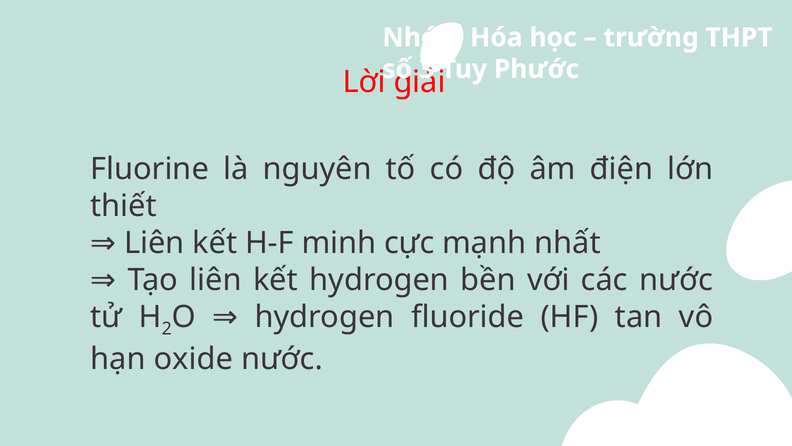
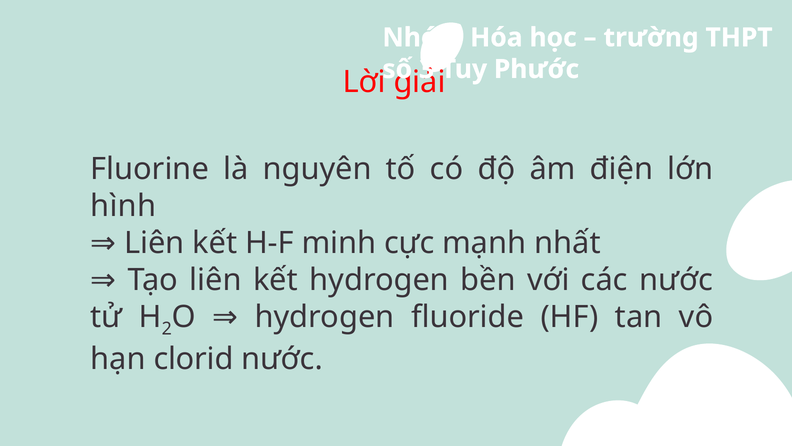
thiết: thiết -> hình
oxide: oxide -> clorid
